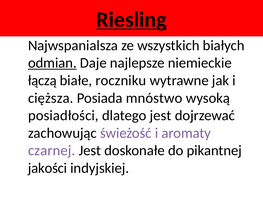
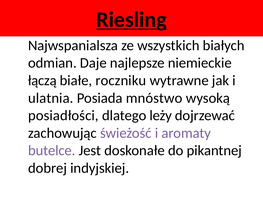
odmian underline: present -> none
cięższa: cięższa -> ulatnia
dlatego jest: jest -> leży
czarnej: czarnej -> butelce
jakości: jakości -> dobrej
